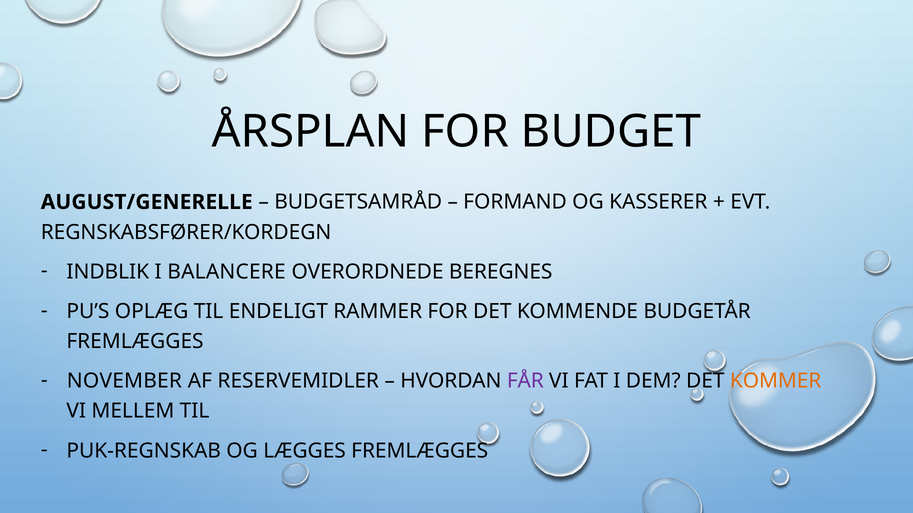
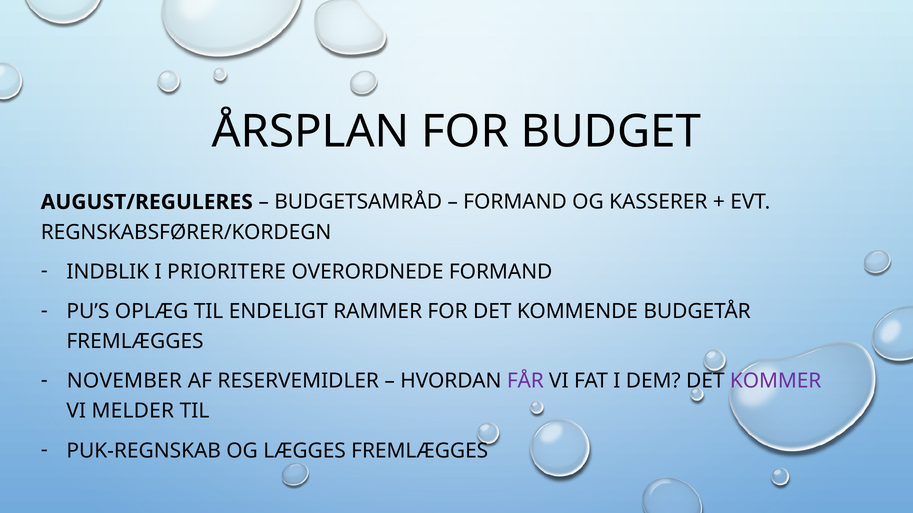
AUGUST/GENERELLE: AUGUST/GENERELLE -> AUGUST/REGULERES
BALANCERE: BALANCERE -> PRIORITERE
OVERORDNEDE BEREGNES: BEREGNES -> FORMAND
KOMMER colour: orange -> purple
MELLEM: MELLEM -> MELDER
